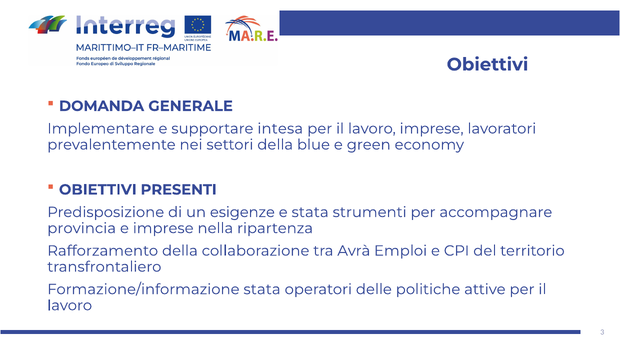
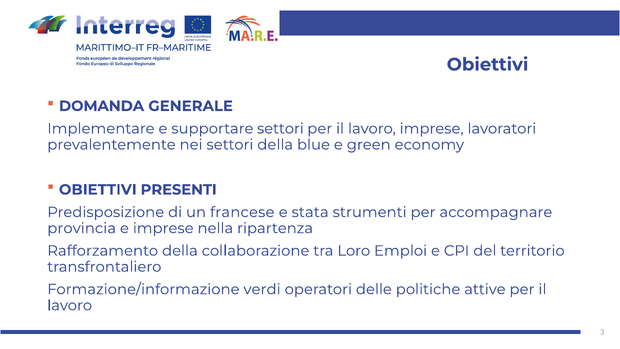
supportare intesa: intesa -> settori
esigenze: esigenze -> francese
Avrà: Avrà -> Loro
Formazione/informazione stata: stata -> verdi
